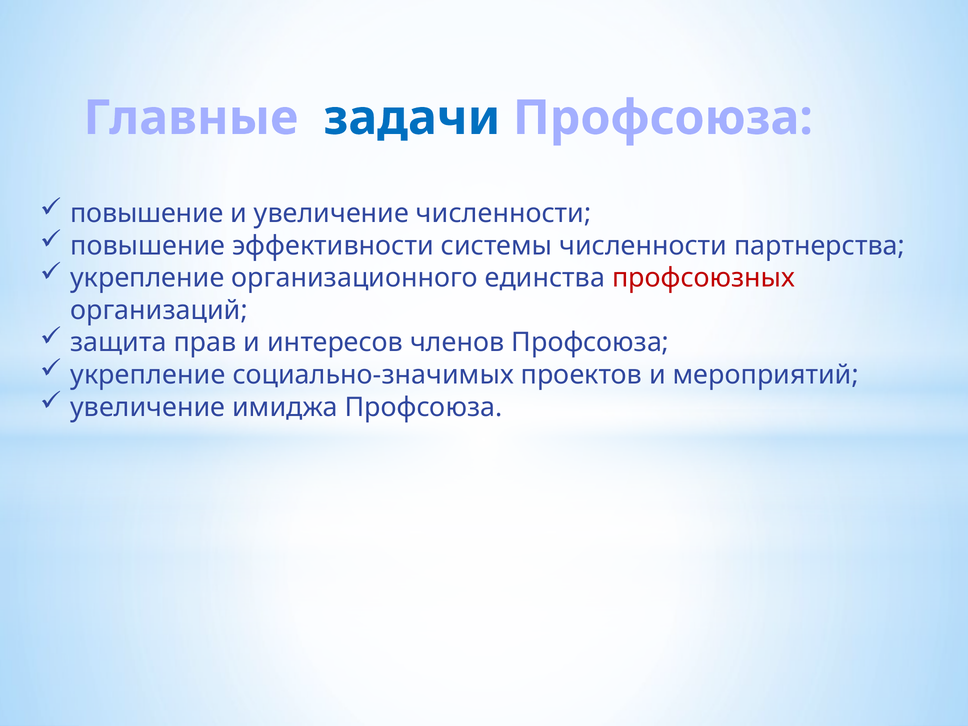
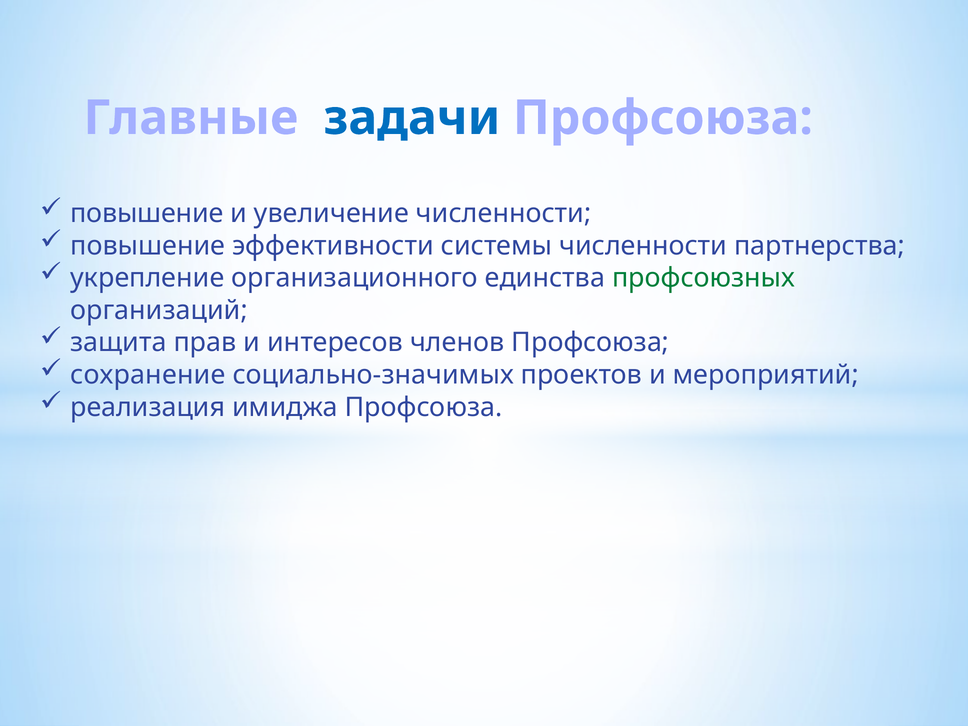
профсоюзных colour: red -> green
укрепление at (148, 375): укрепление -> сохранение
увеличение at (148, 407): увеличение -> реализация
